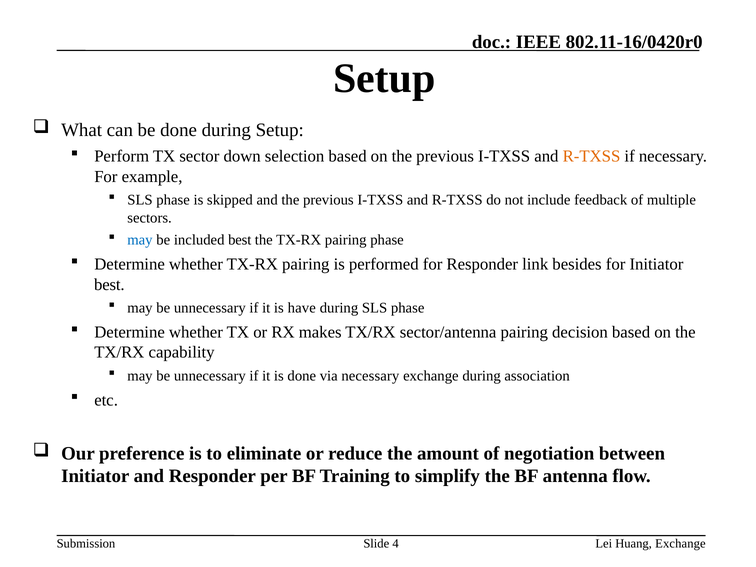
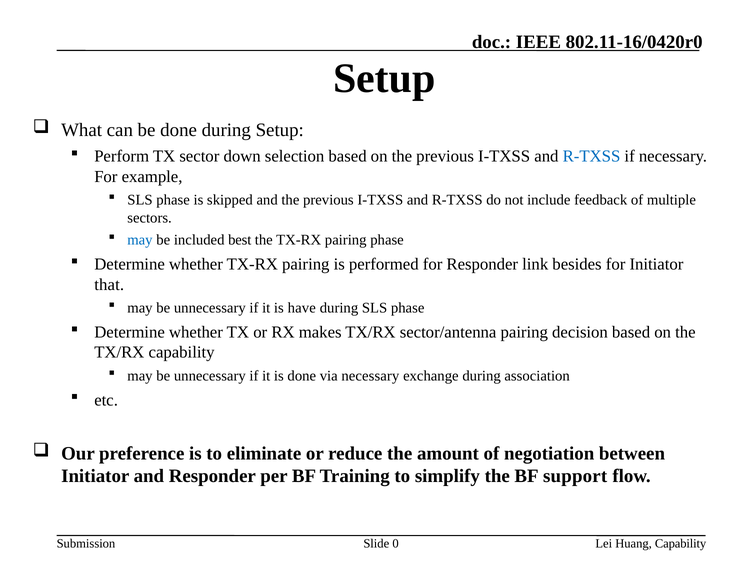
R-TXSS at (592, 156) colour: orange -> blue
best at (109, 284): best -> that
antenna: antenna -> support
4: 4 -> 0
Huang Exchange: Exchange -> Capability
